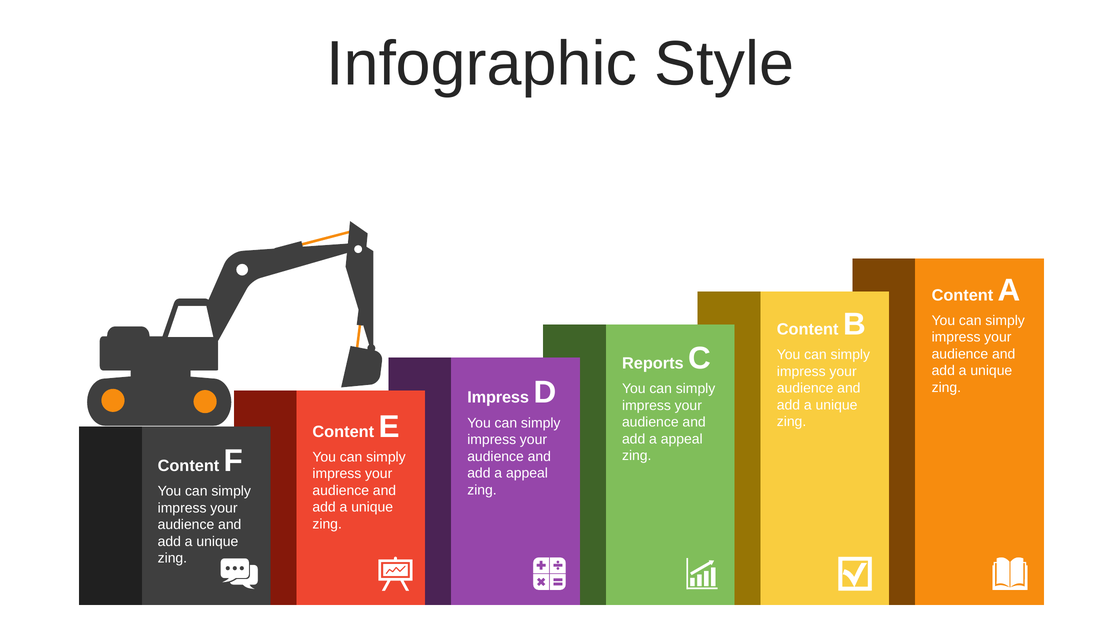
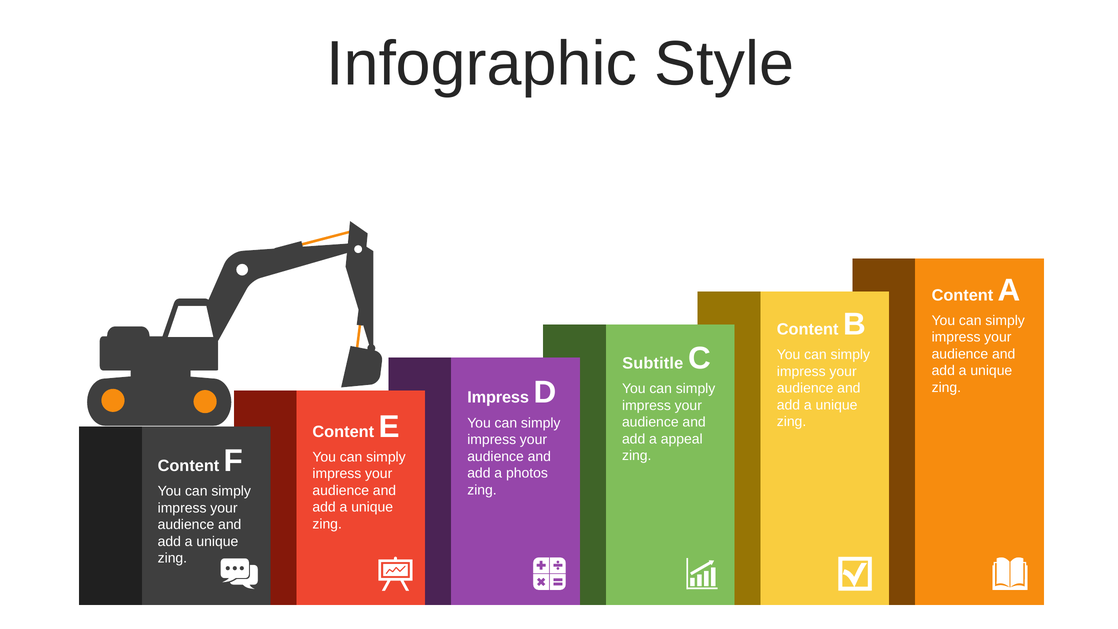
Reports: Reports -> Subtitle
appeal at (527, 473): appeal -> photos
